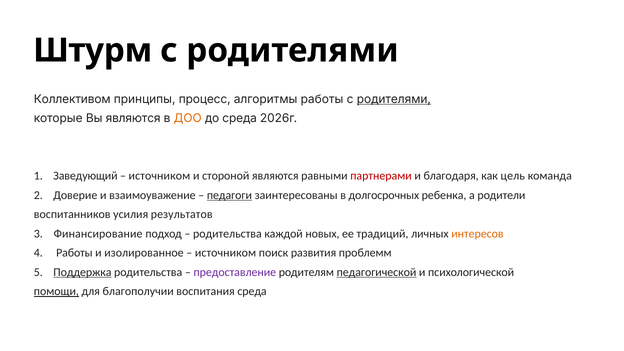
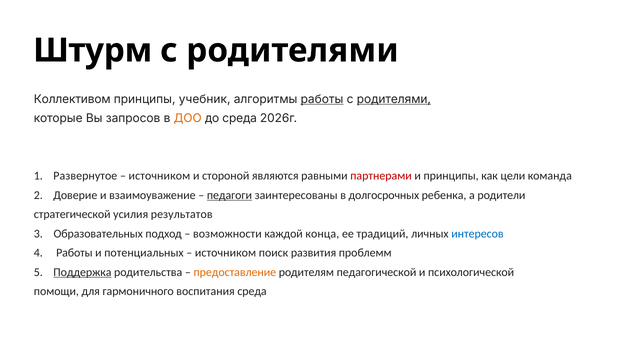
процесс: процесс -> учебник
работы at (322, 99) underline: none -> present
Вы являются: являются -> запросов
Заведующий: Заведующий -> Развернутое
и благодаря: благодаря -> принципы
цель: цель -> цели
воспитанников: воспитанников -> стратегической
Финансирование: Финансирование -> Образовательных
родительства at (227, 234): родительства -> возможности
новых: новых -> конца
интересов colour: orange -> blue
изолированное: изолированное -> потенциальных
предоставление colour: purple -> orange
педагогической underline: present -> none
помощи underline: present -> none
благополучии: благополучии -> гармоничного
